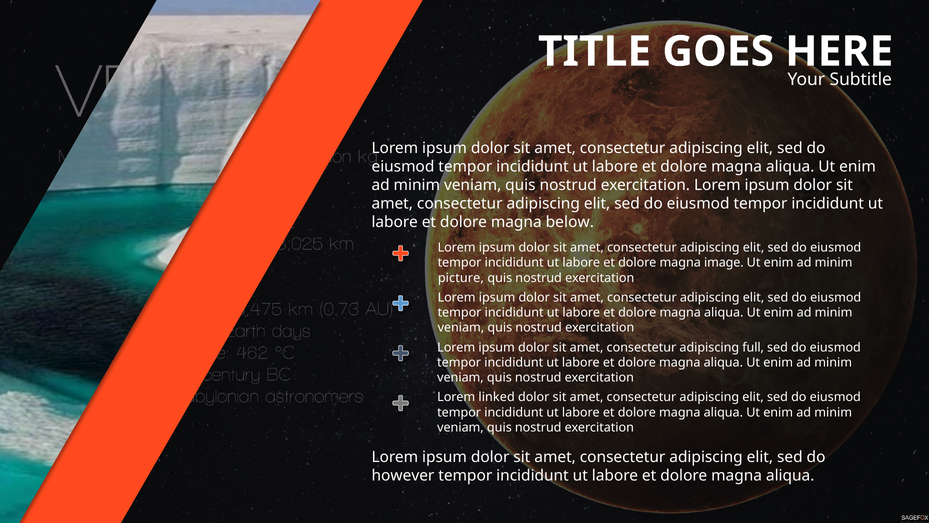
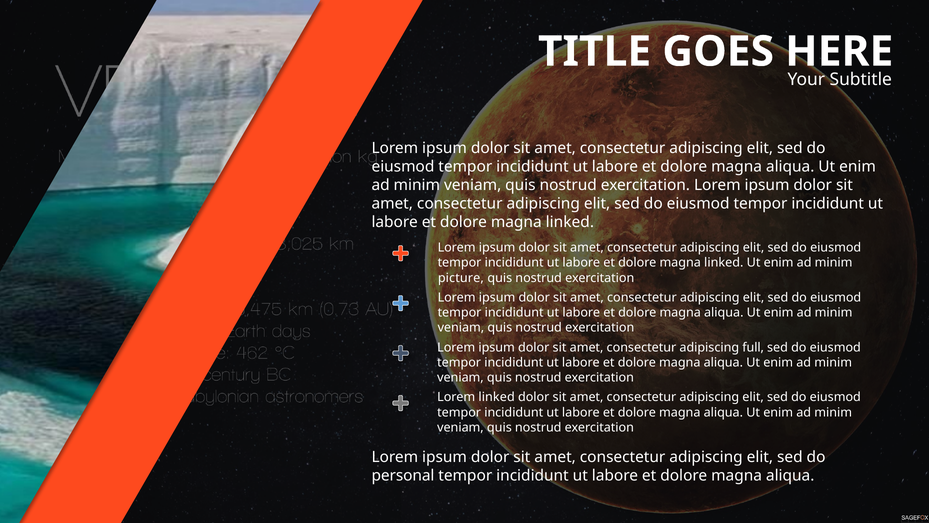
below at (570, 222): below -> linked
image at (724, 263): image -> linked
however: however -> personal
